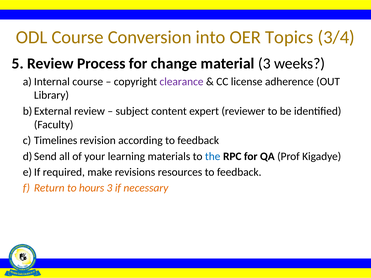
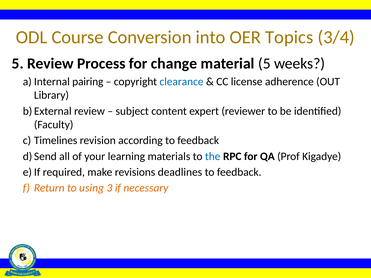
material 3: 3 -> 5
course at (88, 82): course -> pairing
clearance colour: purple -> blue
resources: resources -> deadlines
hours: hours -> using
